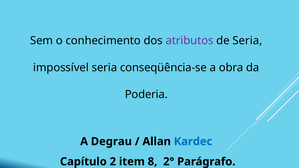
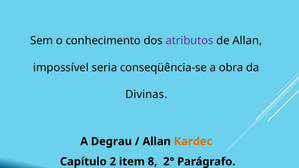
de Seria: Seria -> Allan
Poderia: Poderia -> Divinas
Kardec colour: blue -> orange
